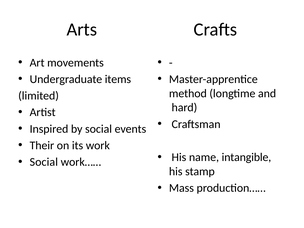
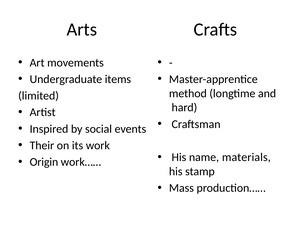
intangible: intangible -> materials
Social at (44, 162): Social -> Origin
